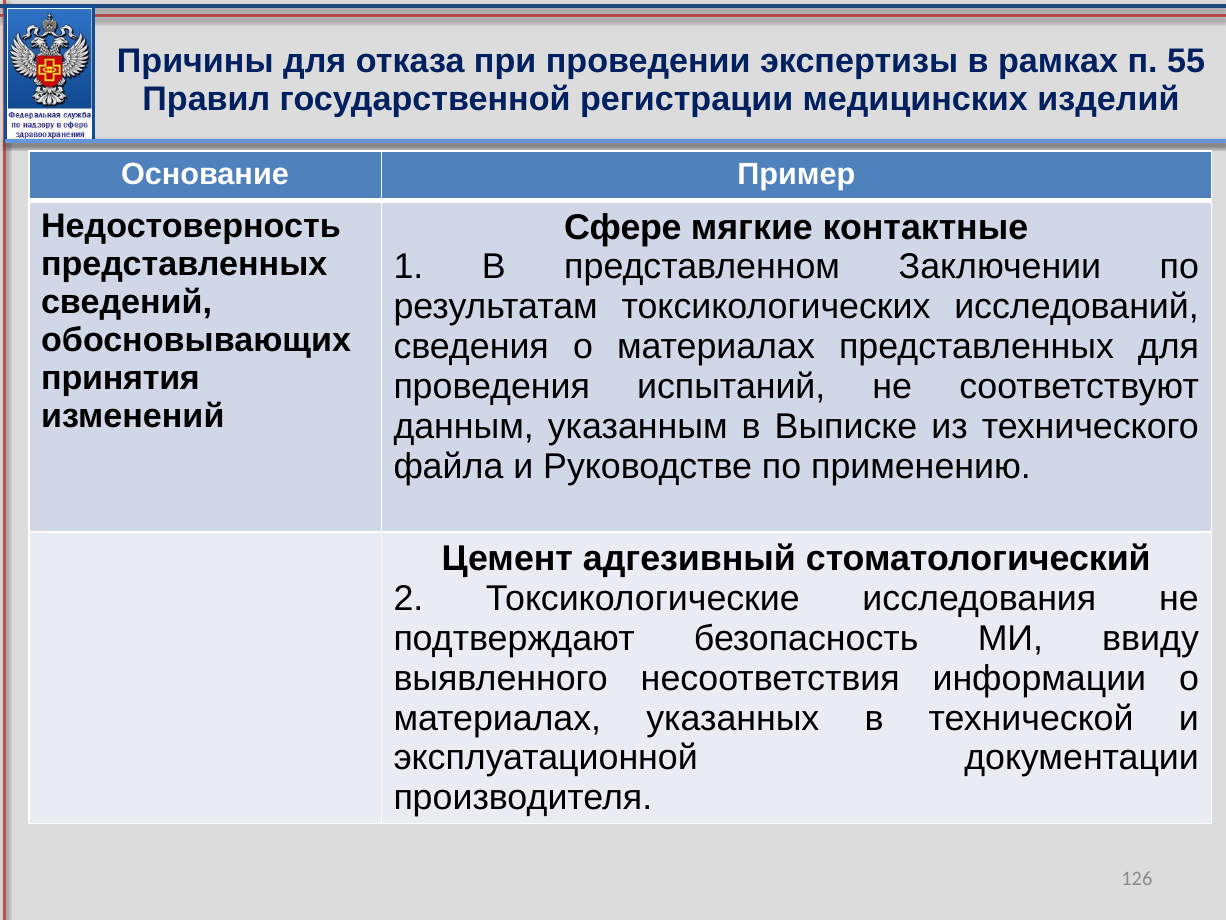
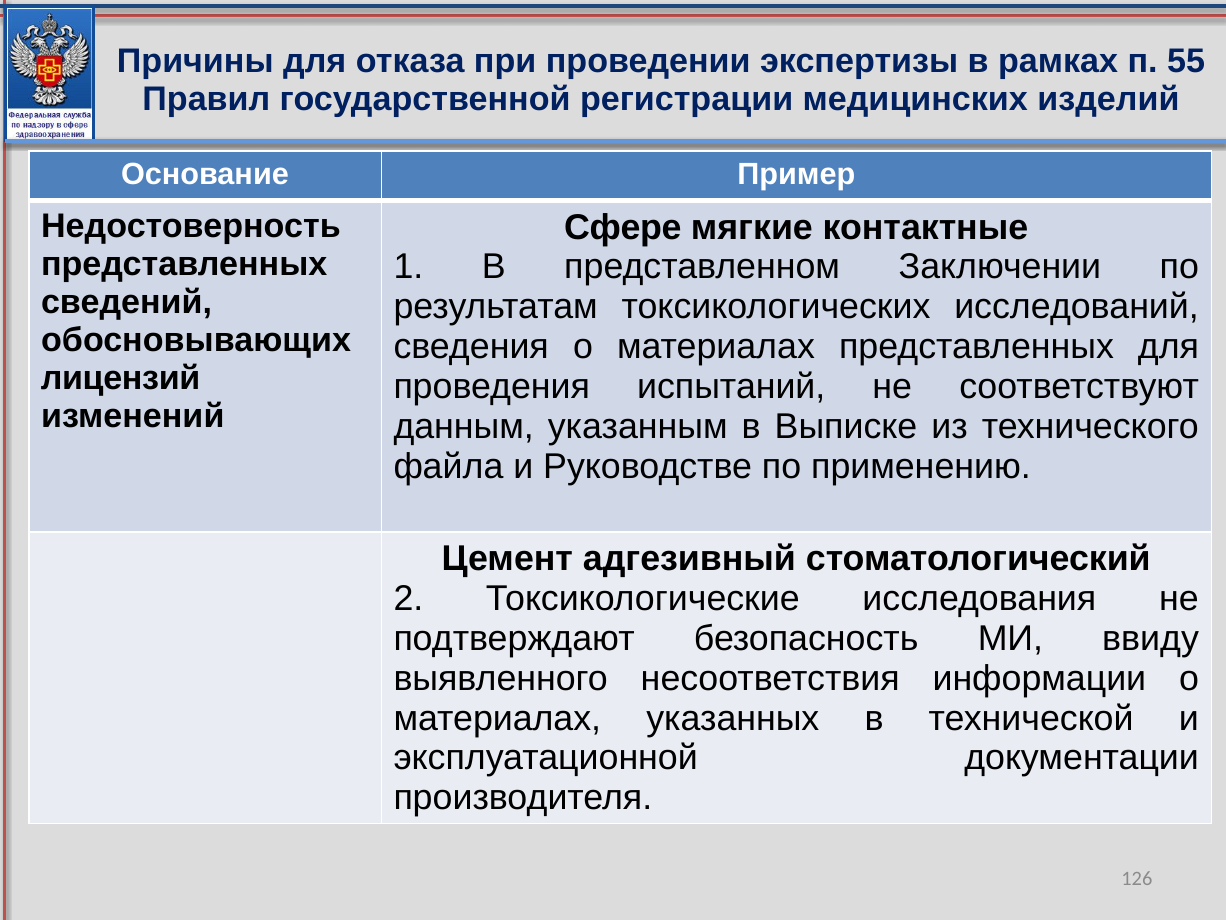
принятия: принятия -> лицензий
